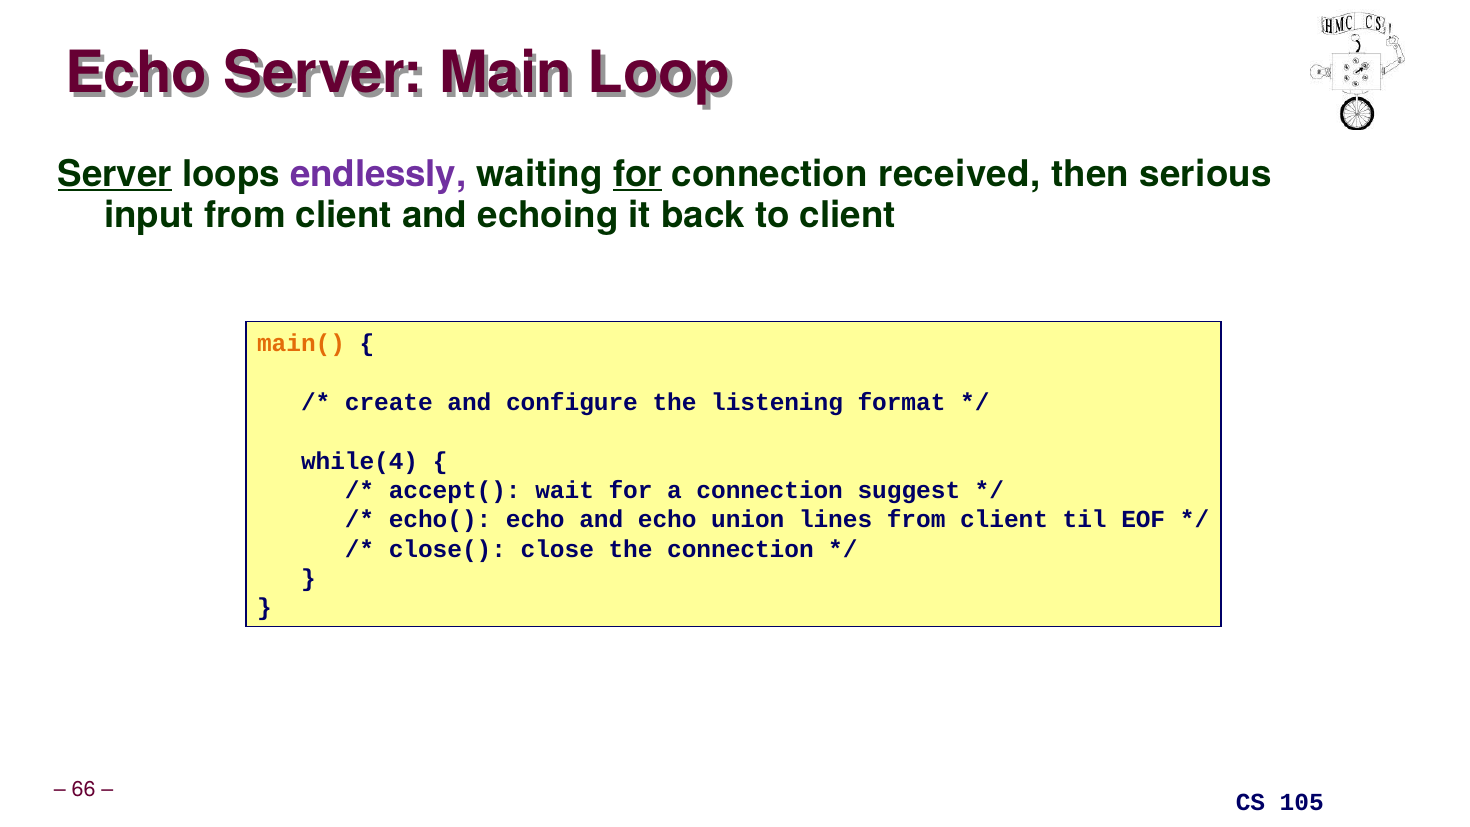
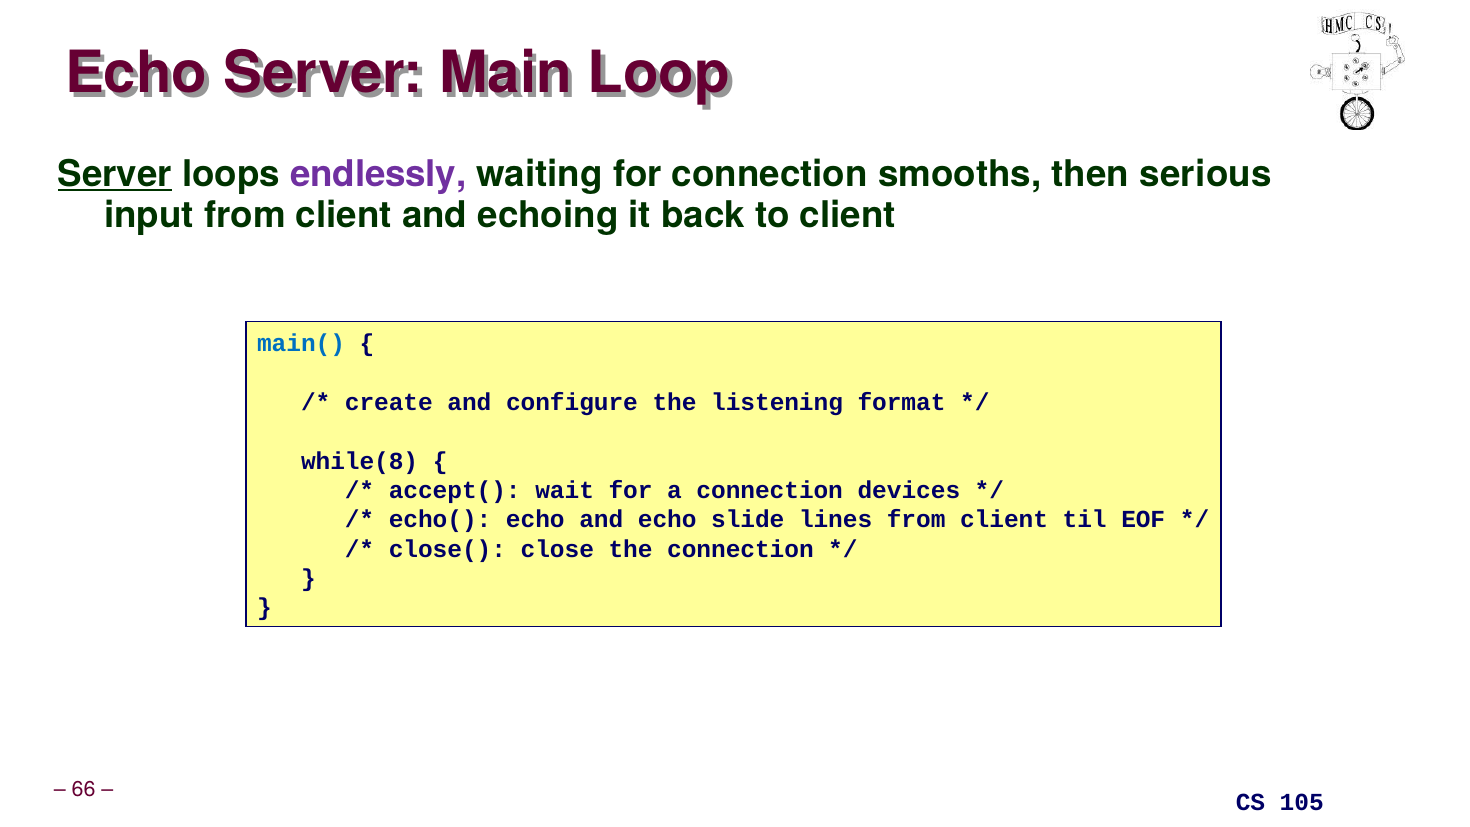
for at (637, 174) underline: present -> none
received: received -> smooths
main( colour: orange -> blue
while(4: while(4 -> while(8
suggest: suggest -> devices
union: union -> slide
